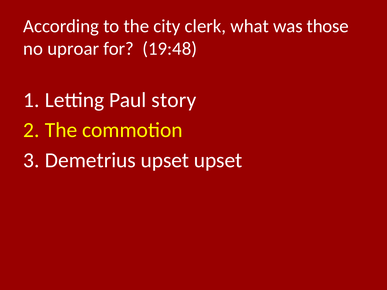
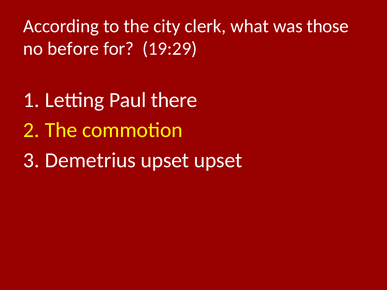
uproar: uproar -> before
19:48: 19:48 -> 19:29
story: story -> there
